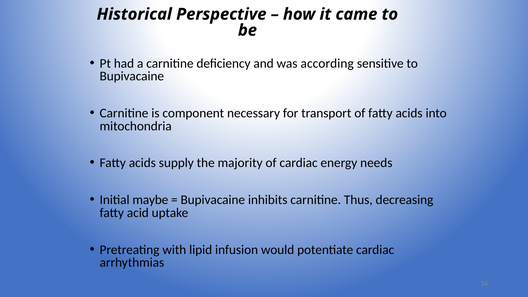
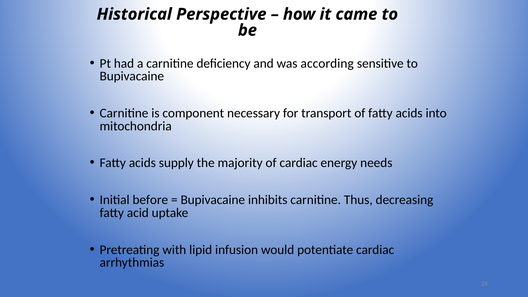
maybe: maybe -> before
